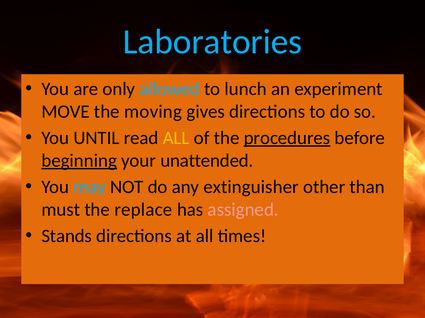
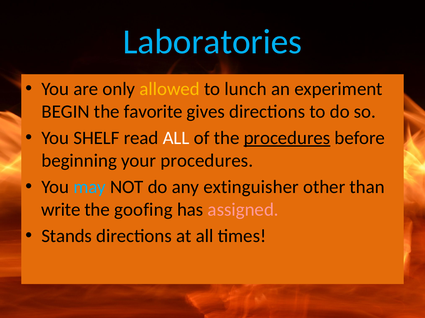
allowed colour: light blue -> yellow
MOVE: MOVE -> BEGIN
moving: moving -> favorite
UNTIL: UNTIL -> SHELF
ALL at (176, 138) colour: yellow -> white
beginning underline: present -> none
your unattended: unattended -> procedures
must: must -> write
replace: replace -> goofing
